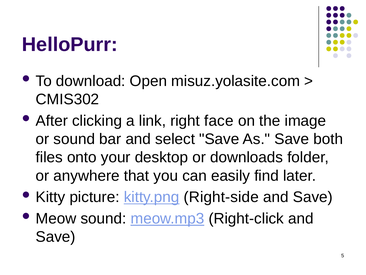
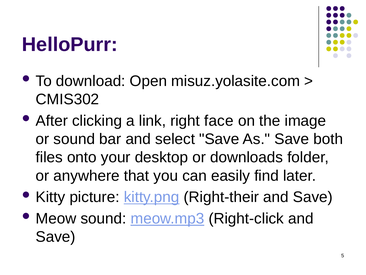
Right-side: Right-side -> Right-their
